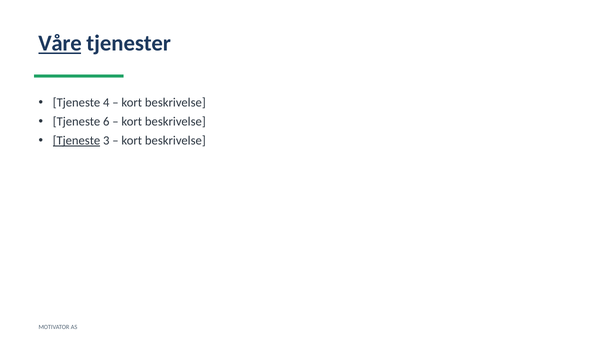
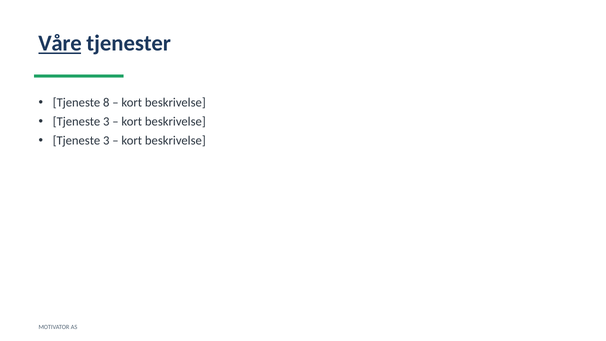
4: 4 -> 8
6 at (106, 122): 6 -> 3
Tjeneste at (77, 141) underline: present -> none
